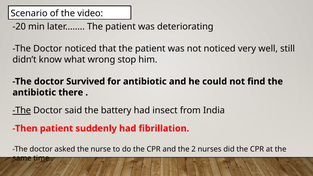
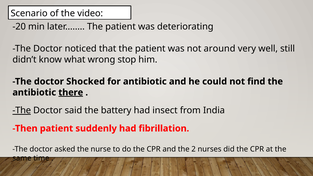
not noticed: noticed -> around
Survived: Survived -> Shocked
there underline: none -> present
